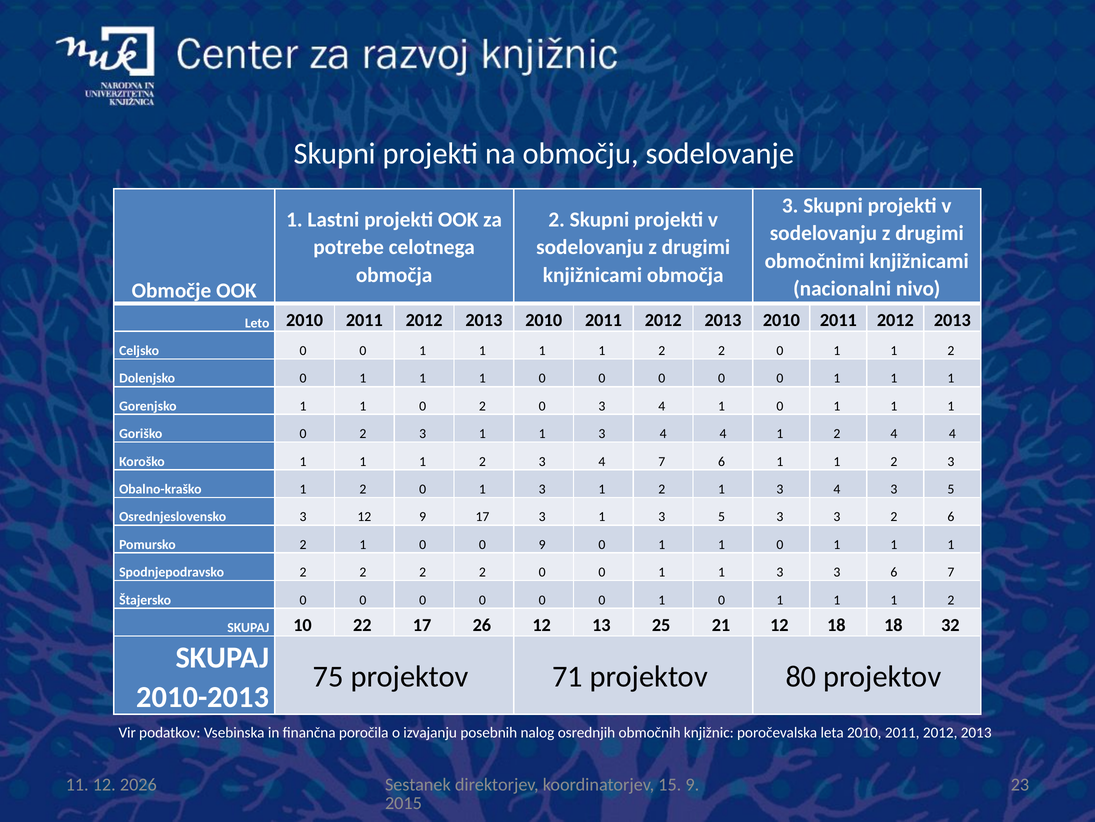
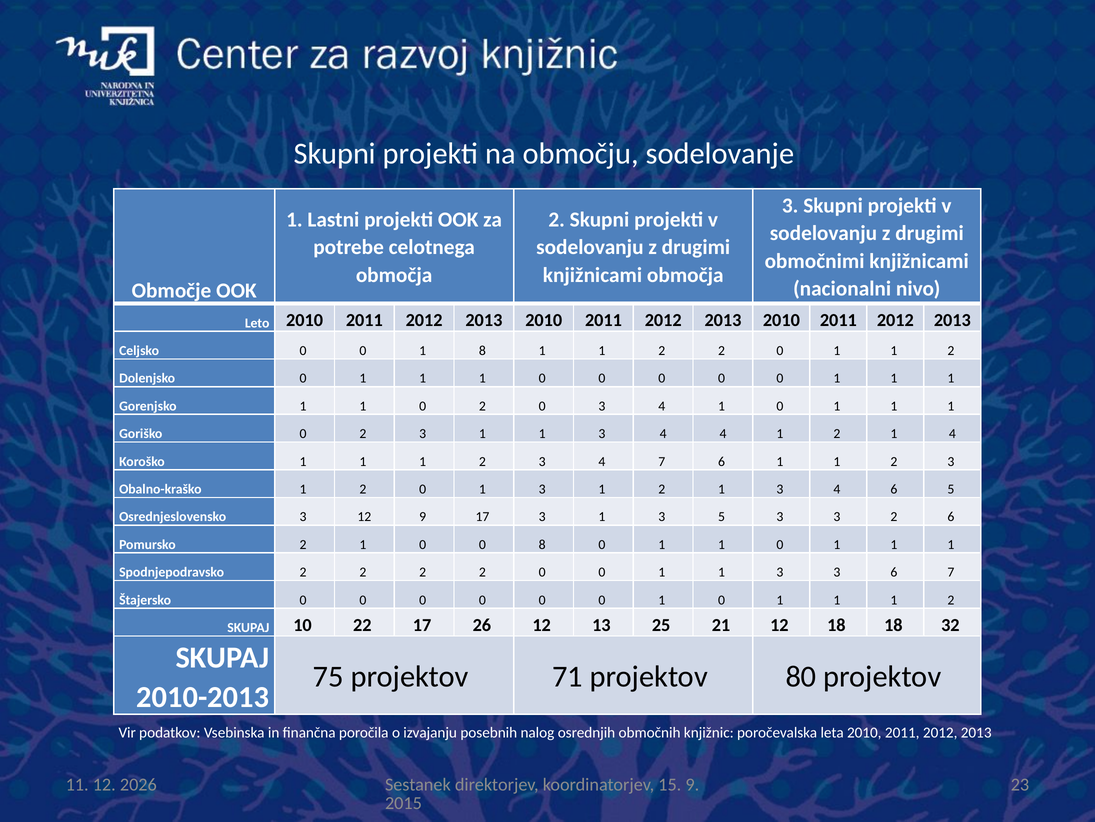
1 at (482, 350): 1 -> 8
4 1 2 4: 4 -> 1
4 3: 3 -> 6
0 9: 9 -> 8
